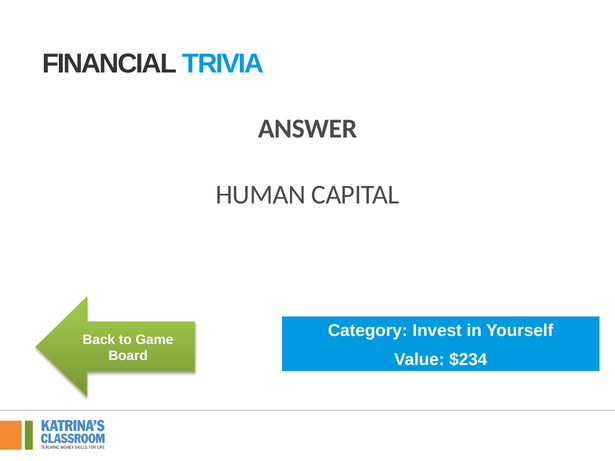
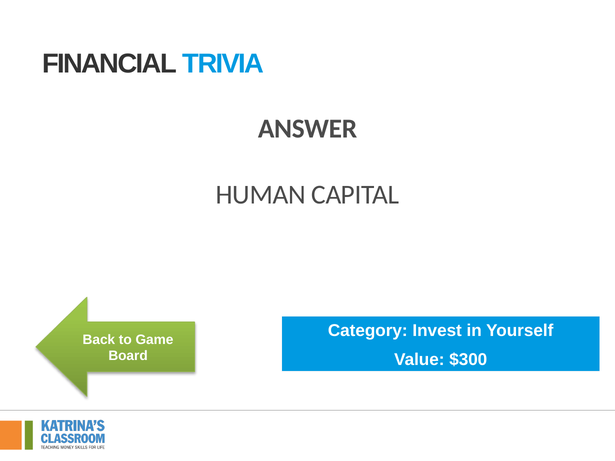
$234: $234 -> $300
